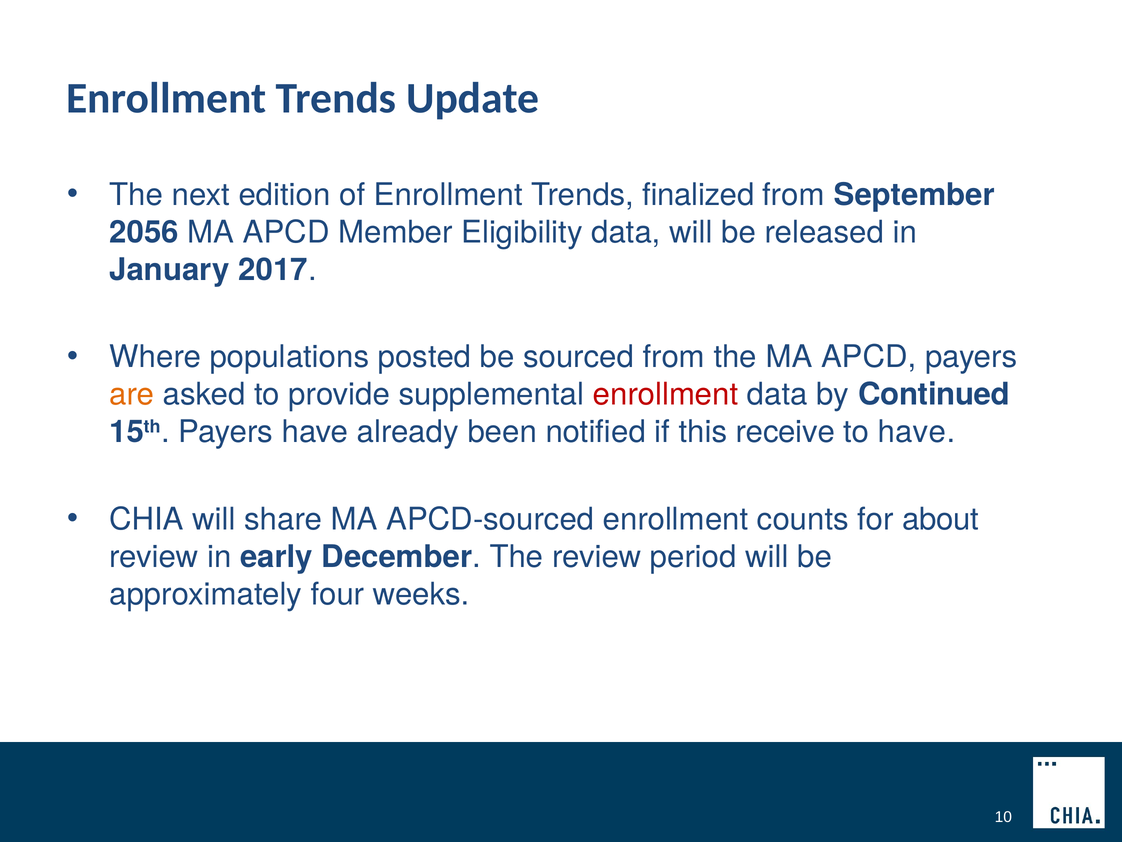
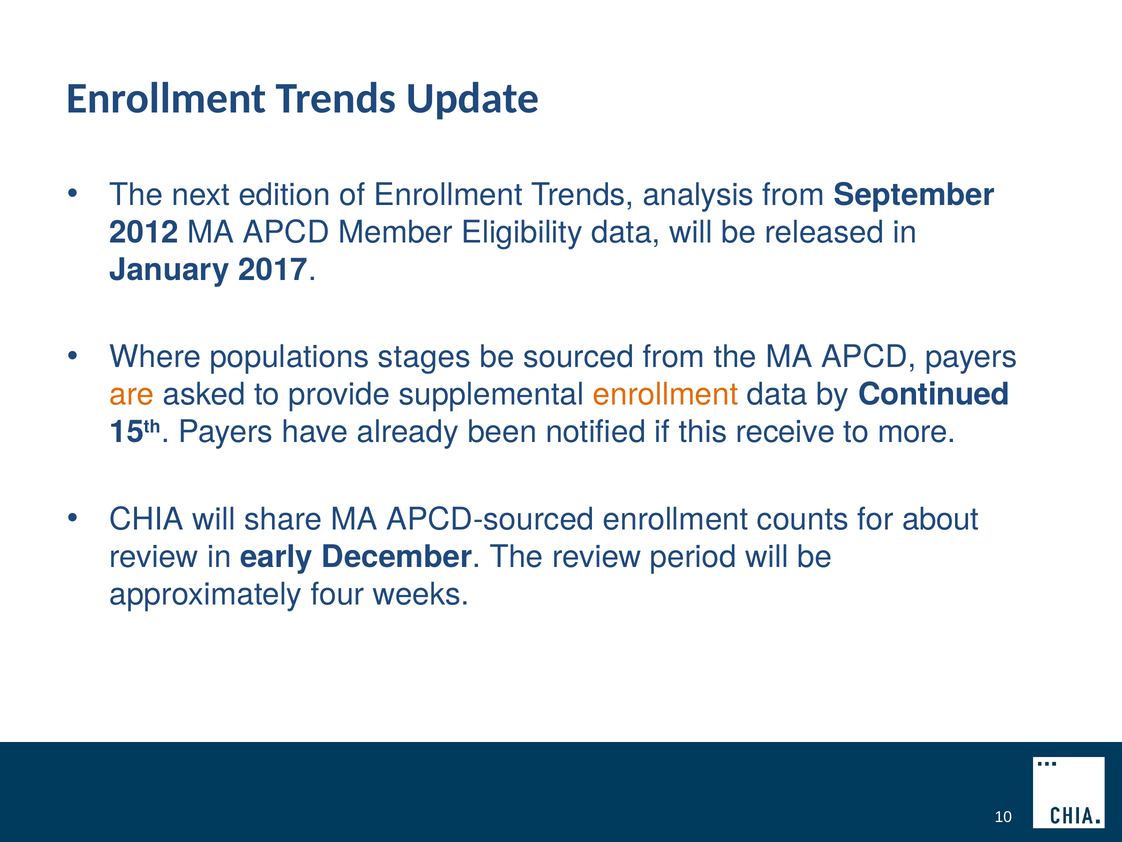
finalized: finalized -> analysis
2056: 2056 -> 2012
posted: posted -> stages
enrollment at (666, 394) colour: red -> orange
to have: have -> more
